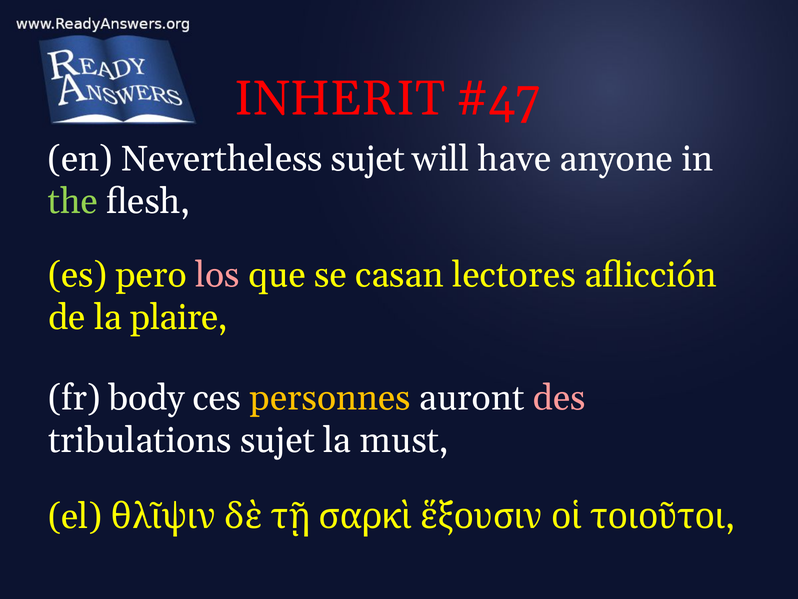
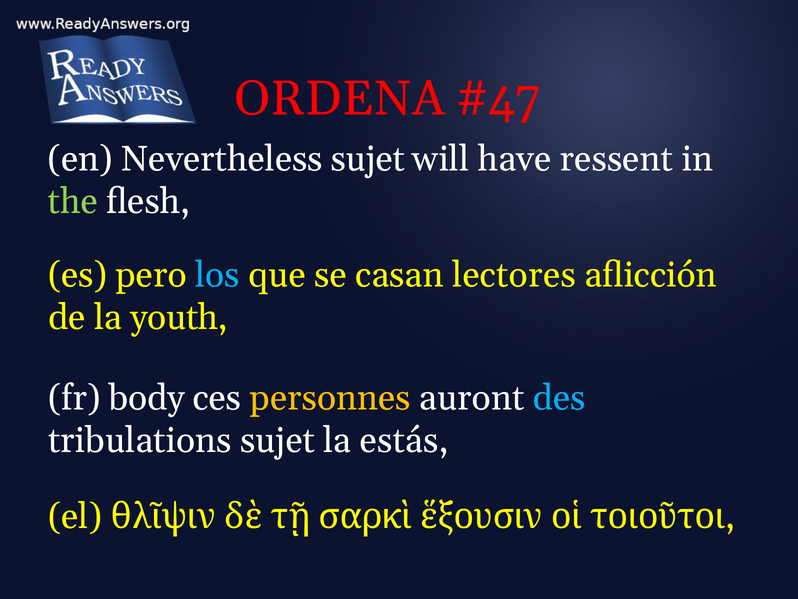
INHERIT: INHERIT -> ORDENA
anyone: anyone -> ressent
los colour: pink -> light blue
plaire: plaire -> youth
des colour: pink -> light blue
must: must -> estás
